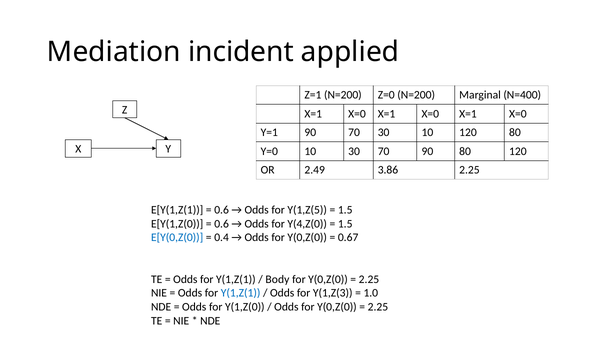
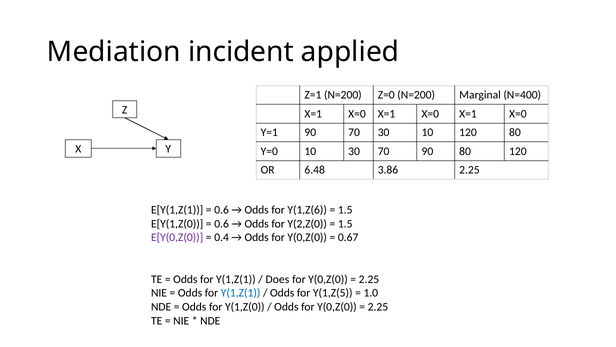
2.49: 2.49 -> 6.48
Y(1,Z(5: Y(1,Z(5 -> Y(1,Z(6
Y(4,Z(0: Y(4,Z(0 -> Y(2,Z(0
E[Y(0,Z(0 colour: blue -> purple
Body: Body -> Does
Y(1,Z(3: Y(1,Z(3 -> Y(1,Z(5
